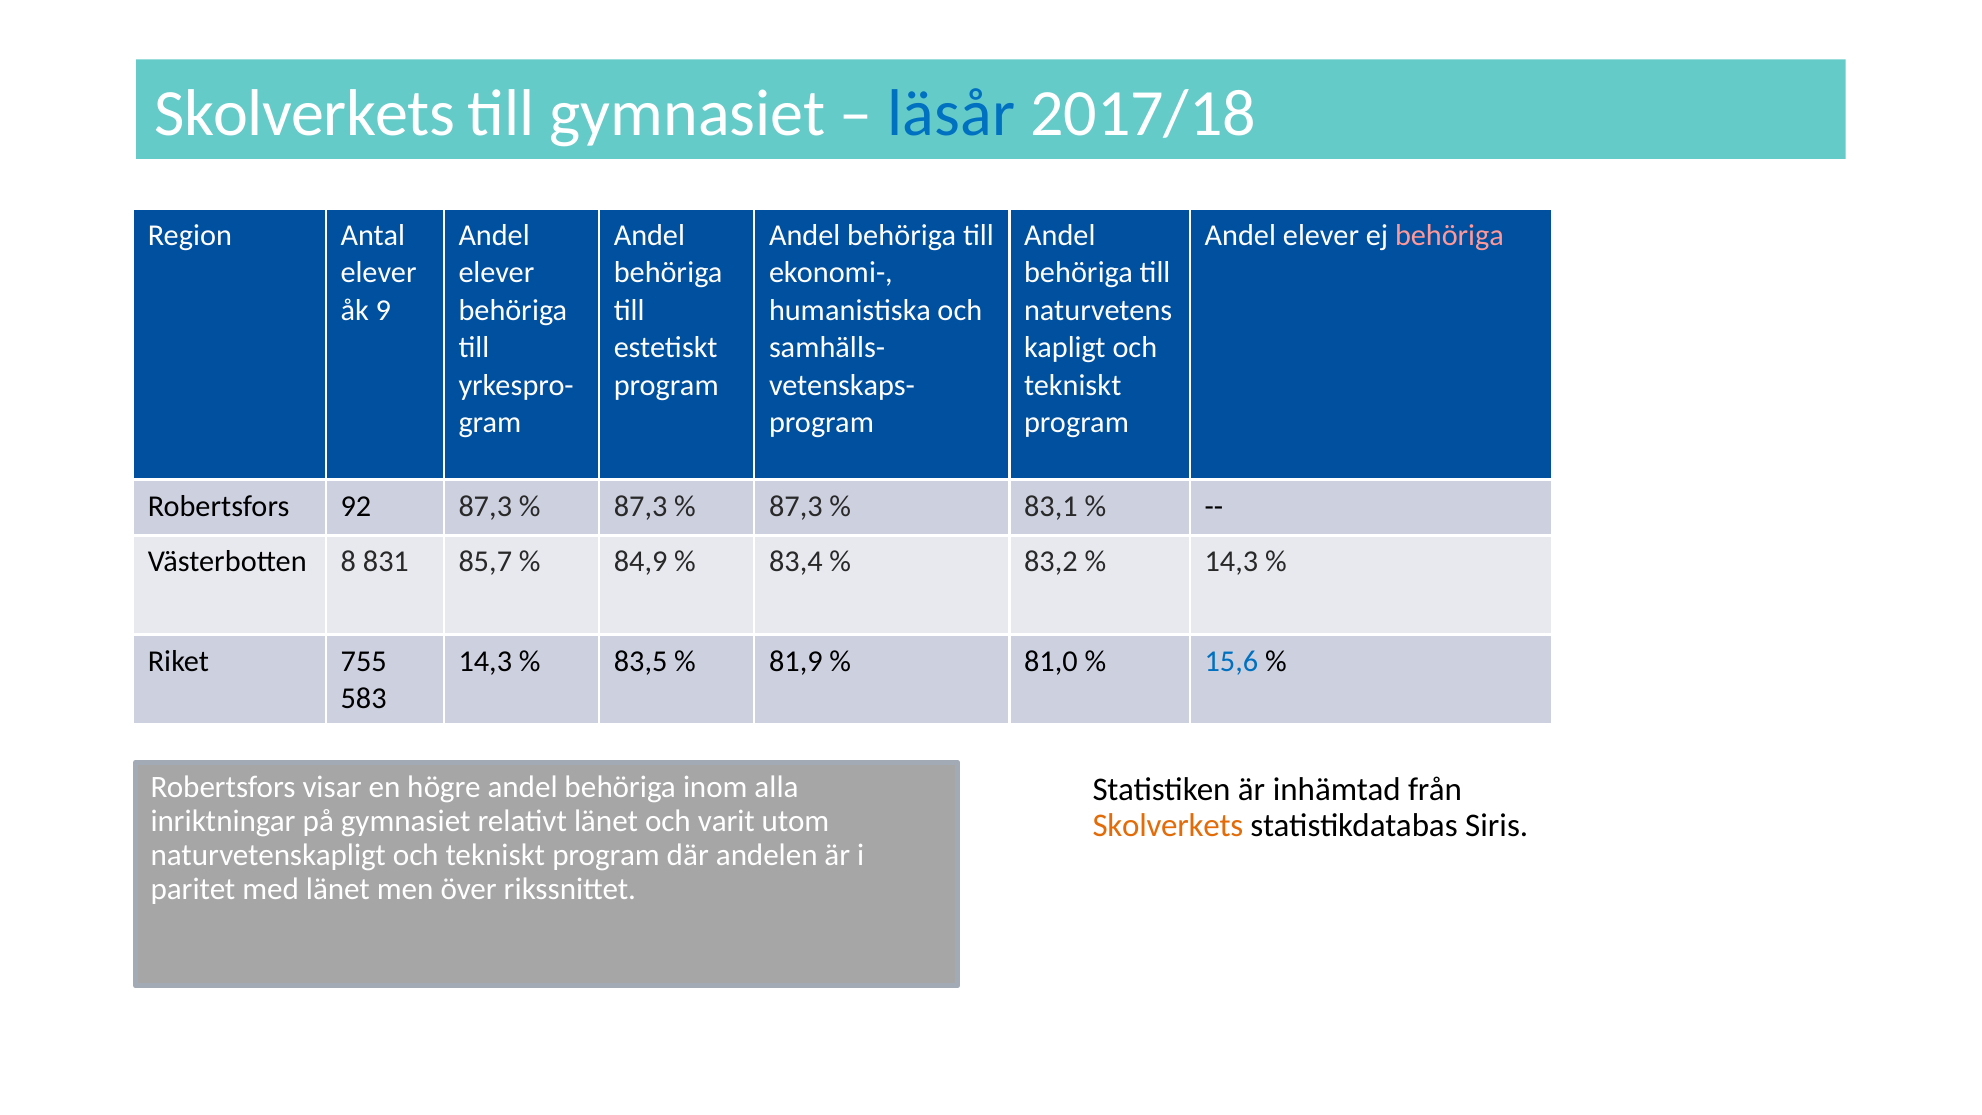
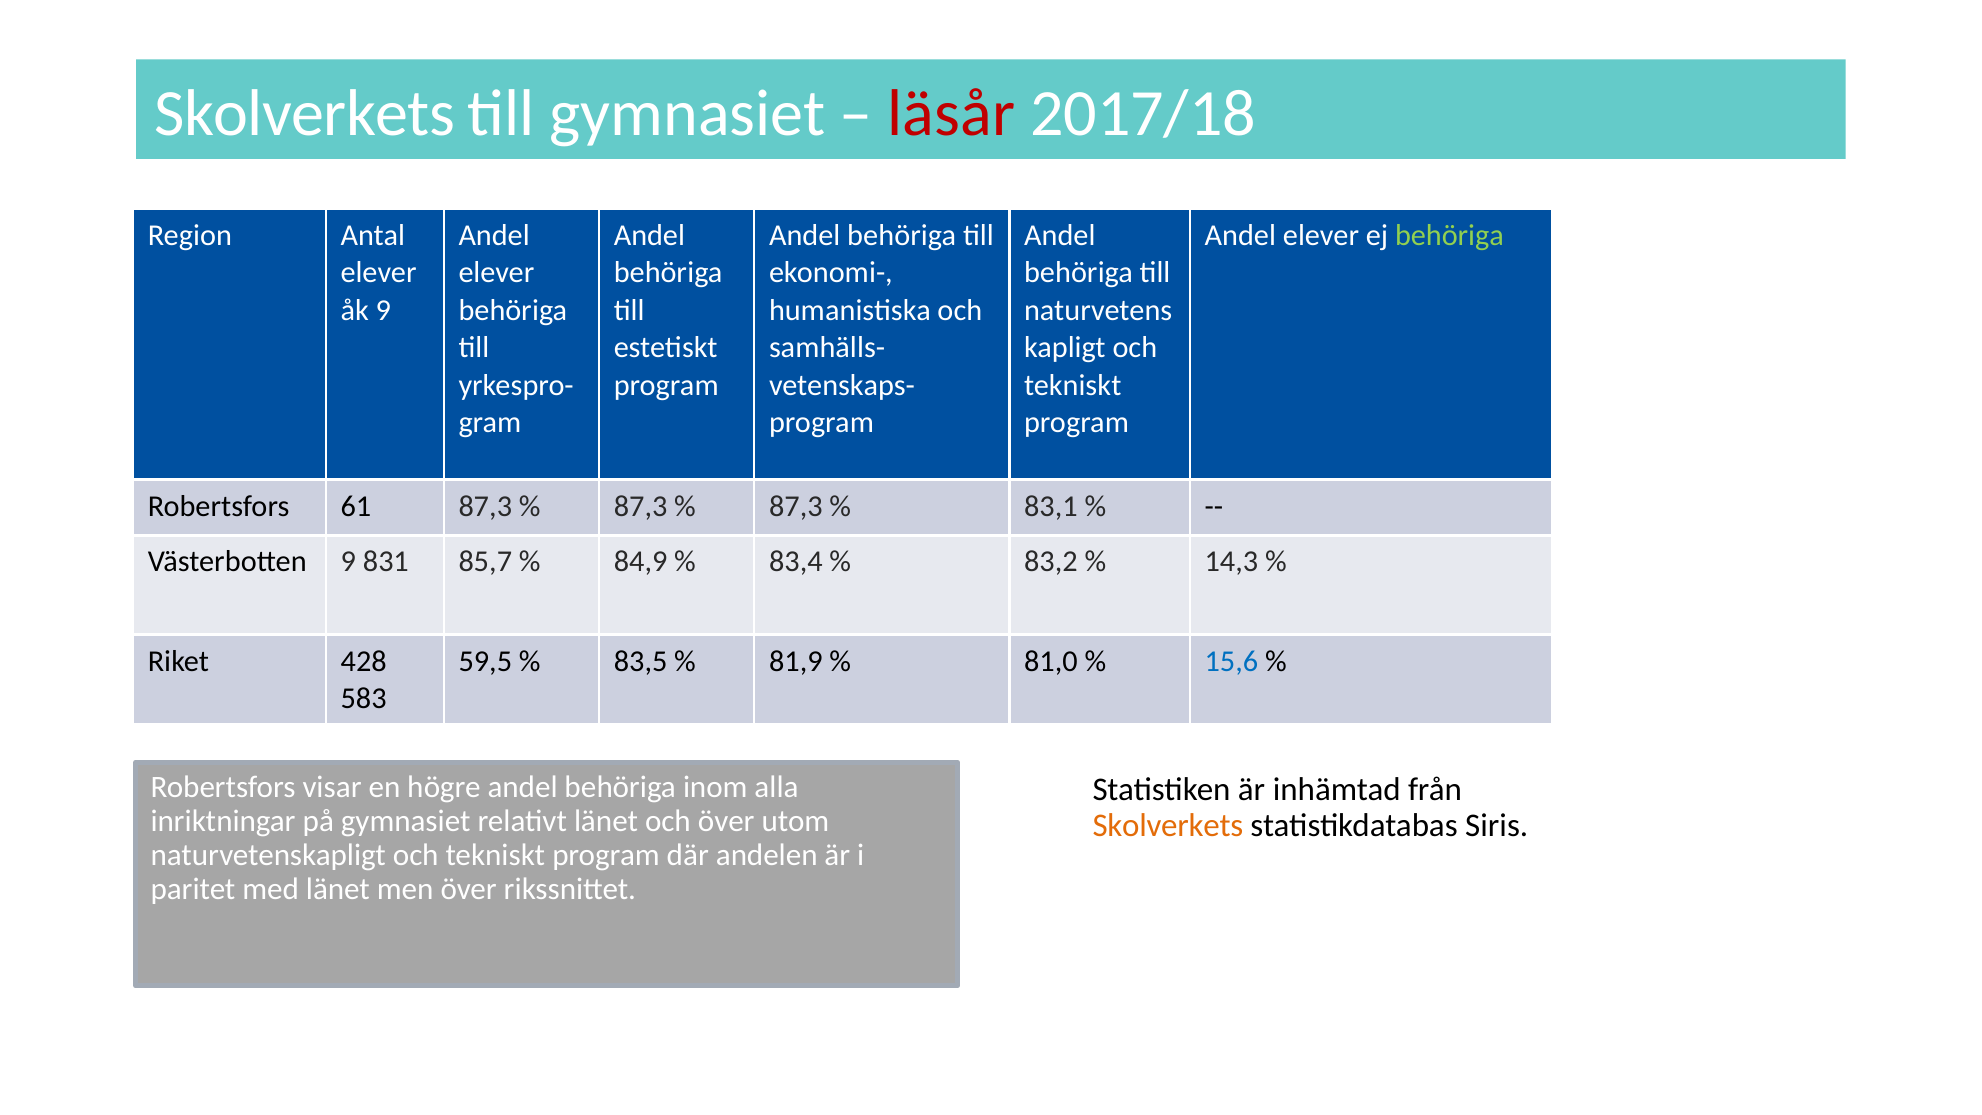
läsår colour: blue -> red
behöriga at (1449, 236) colour: pink -> light green
92: 92 -> 61
Västerbotten 8: 8 -> 9
755: 755 -> 428
14,3 at (485, 661): 14,3 -> 59,5
och varit: varit -> över
